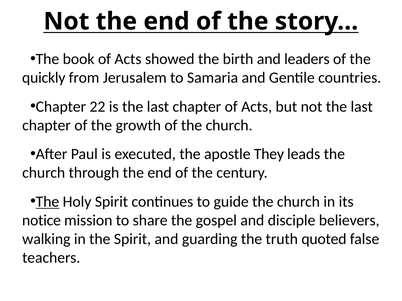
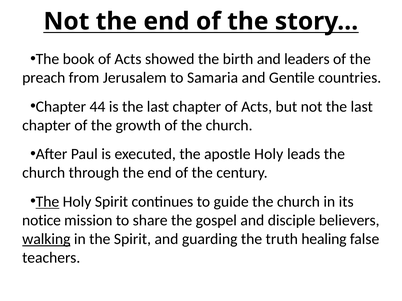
quickly: quickly -> preach
22: 22 -> 44
apostle They: They -> Holy
walking underline: none -> present
quoted: quoted -> healing
